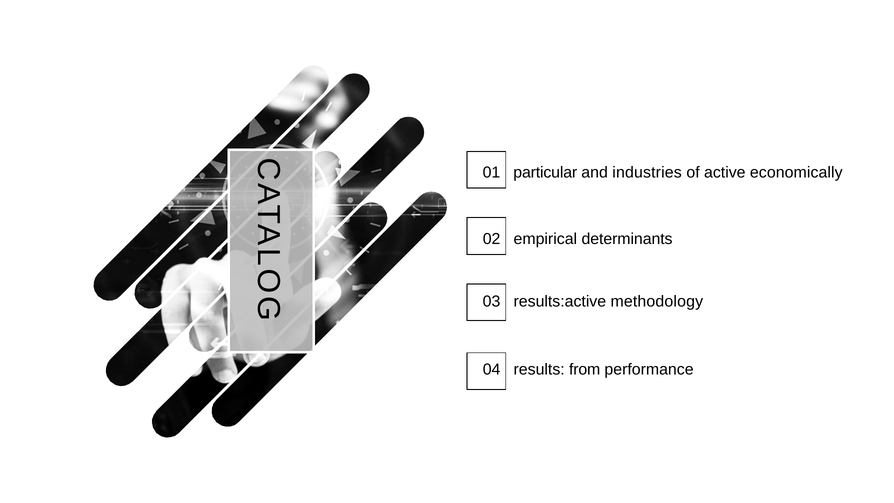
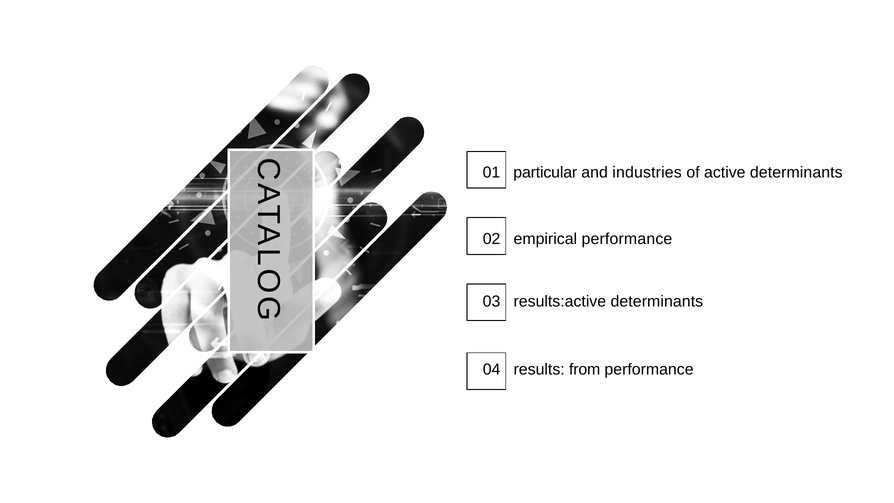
active economically: economically -> determinants
empirical determinants: determinants -> performance
results:active methodology: methodology -> determinants
